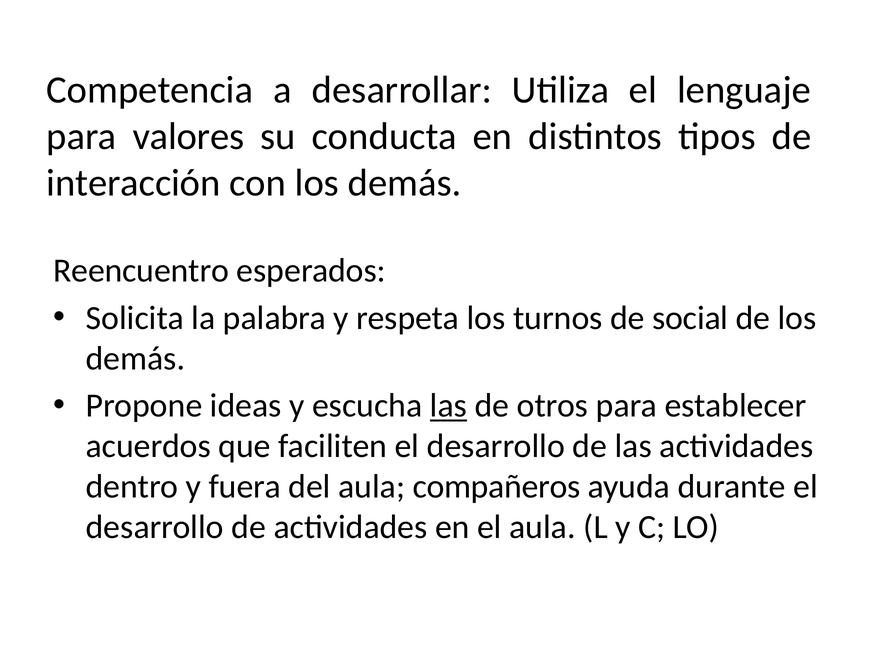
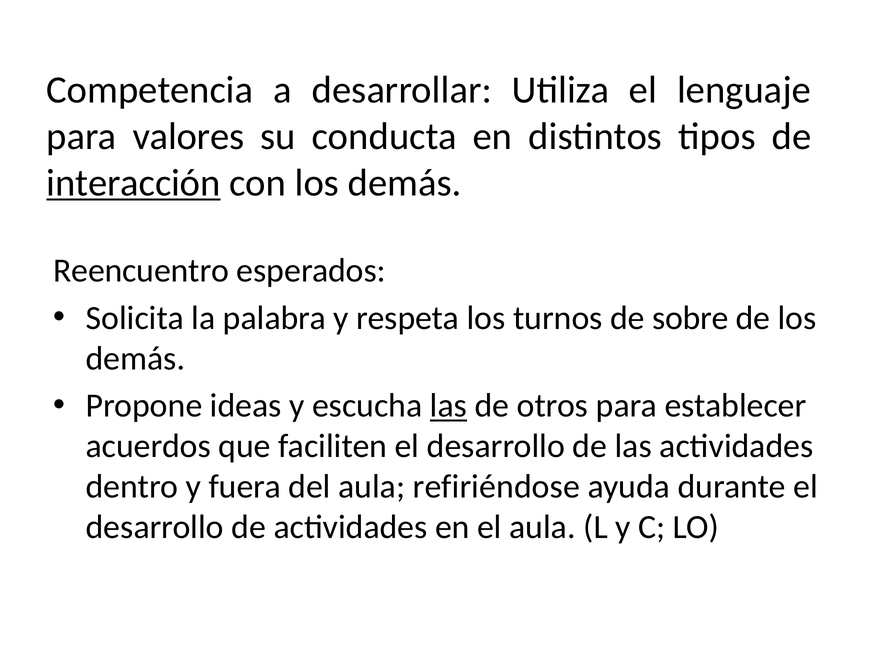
interacción underline: none -> present
social: social -> sobre
compañeros: compañeros -> refiriéndose
